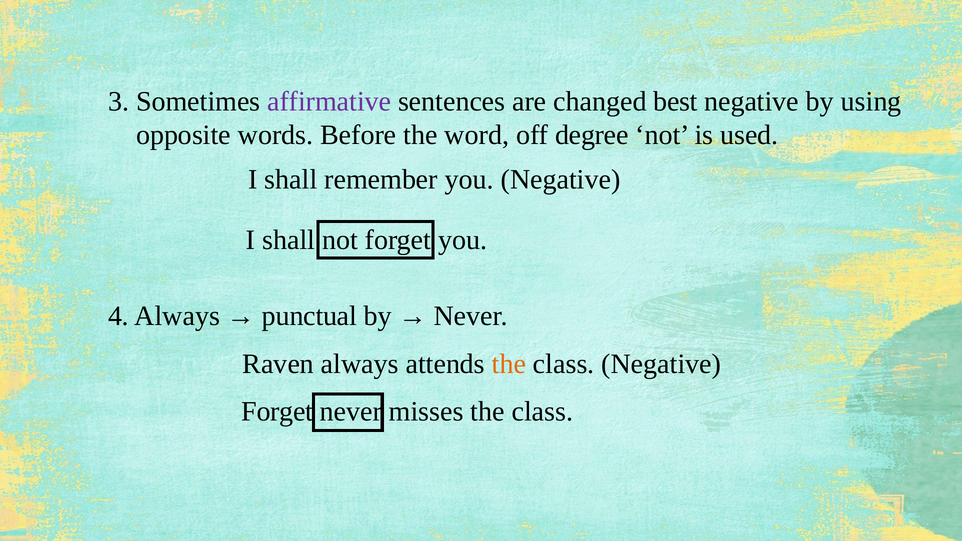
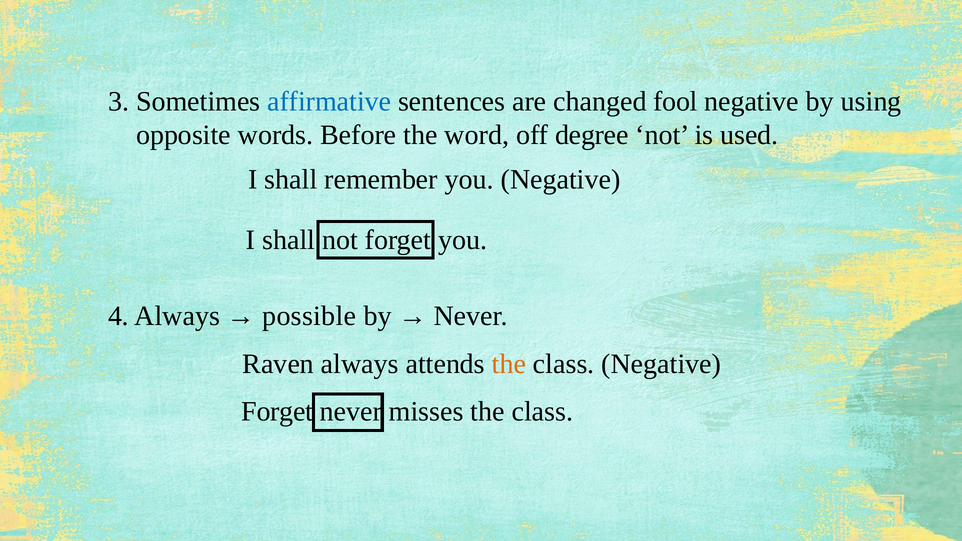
affirmative colour: purple -> blue
best: best -> fool
punctual: punctual -> possible
